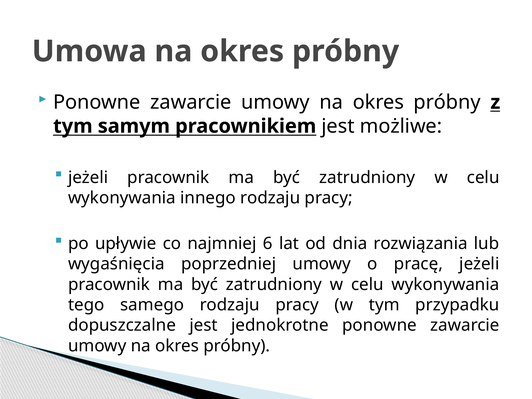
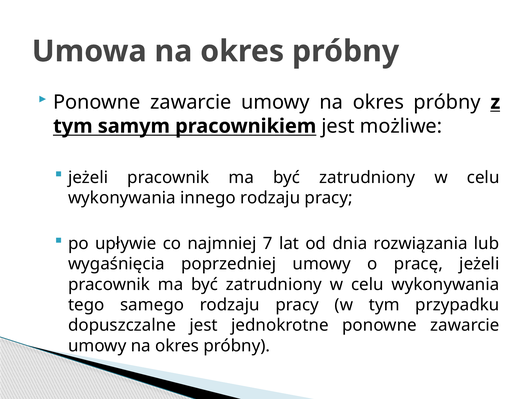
6: 6 -> 7
